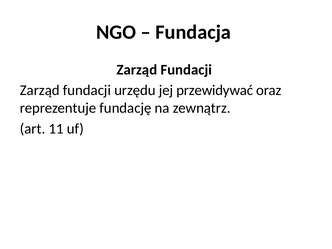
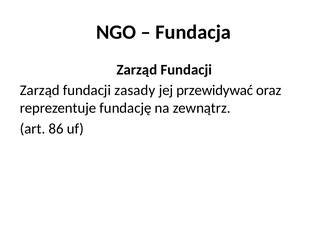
urzędu: urzędu -> zasady
11: 11 -> 86
